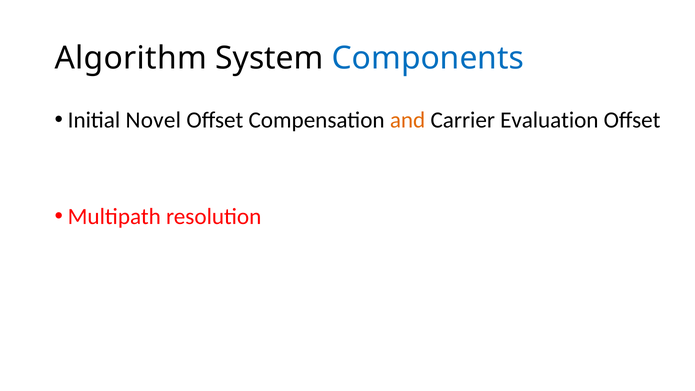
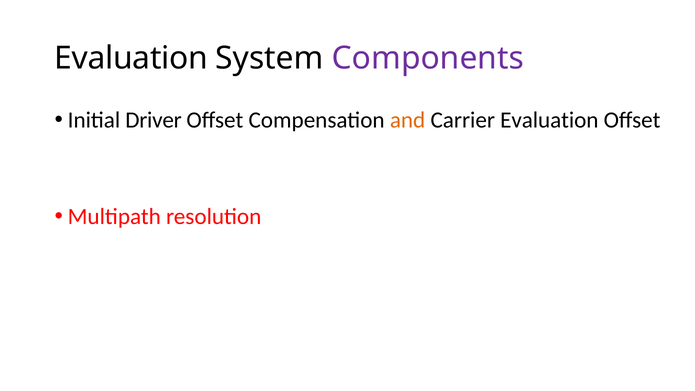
Algorithm at (131, 58): Algorithm -> Evaluation
Components colour: blue -> purple
Novel: Novel -> Driver
